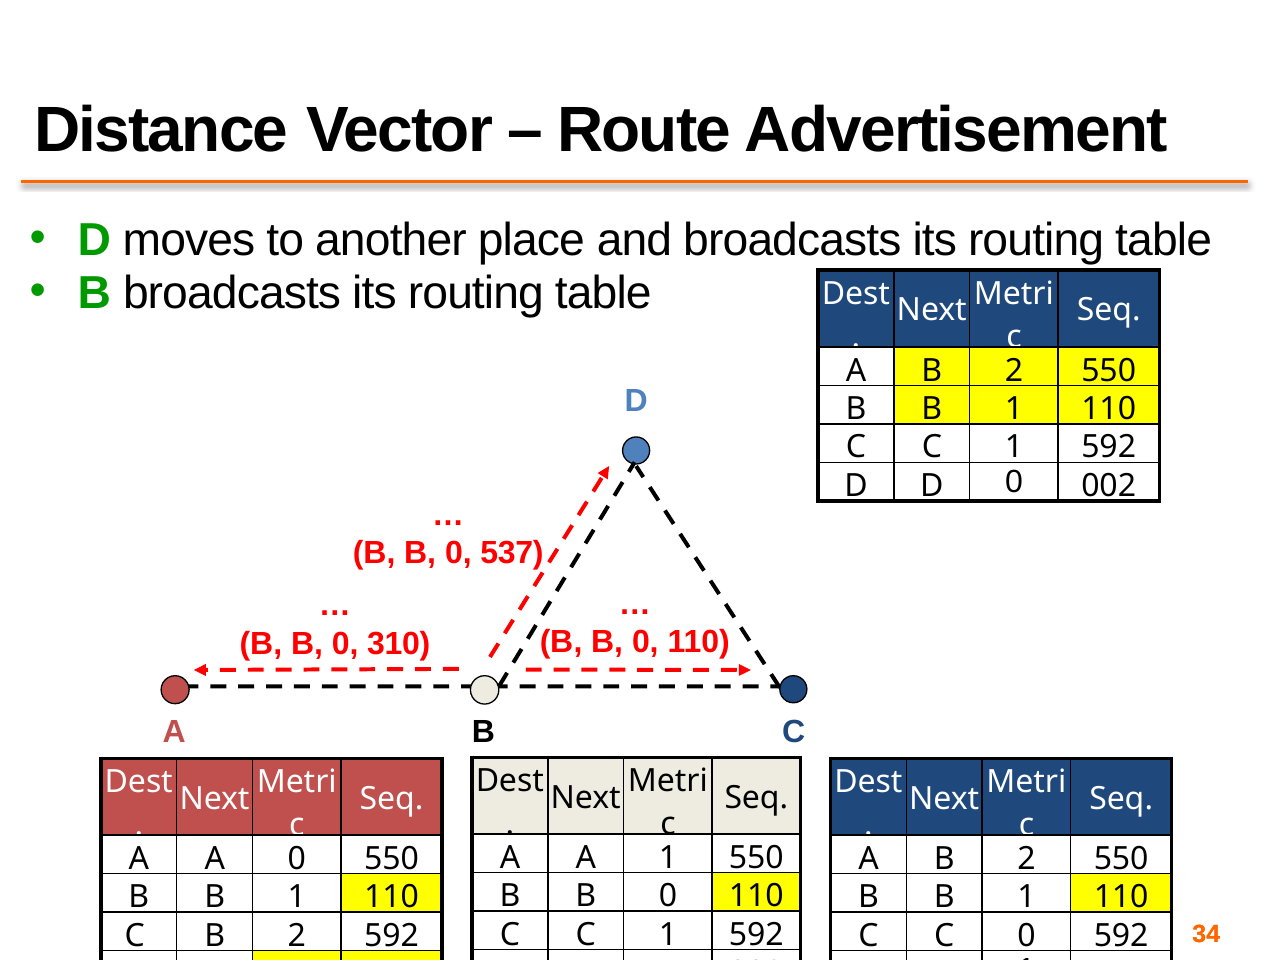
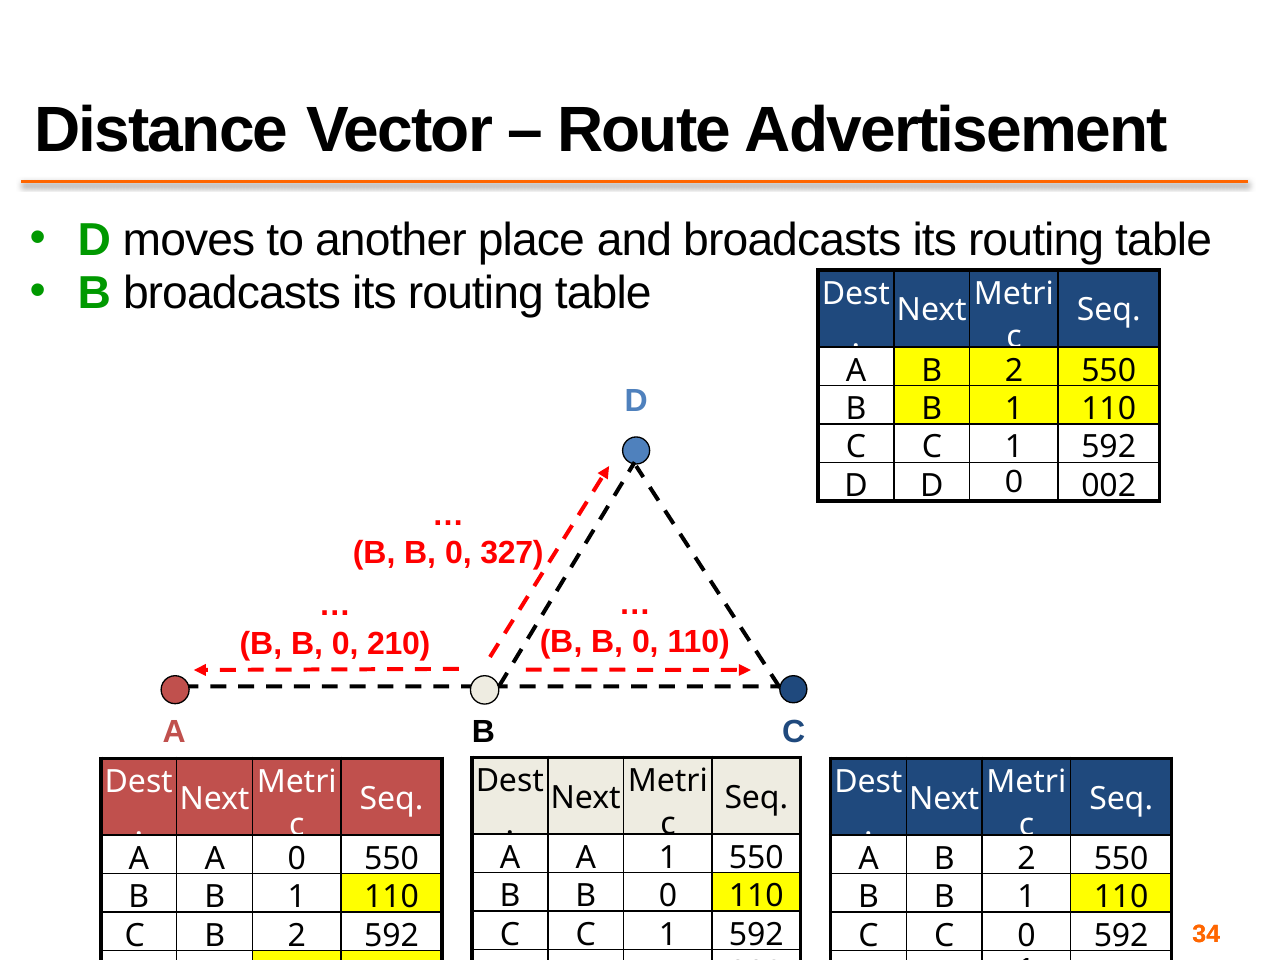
537: 537 -> 327
310: 310 -> 210
